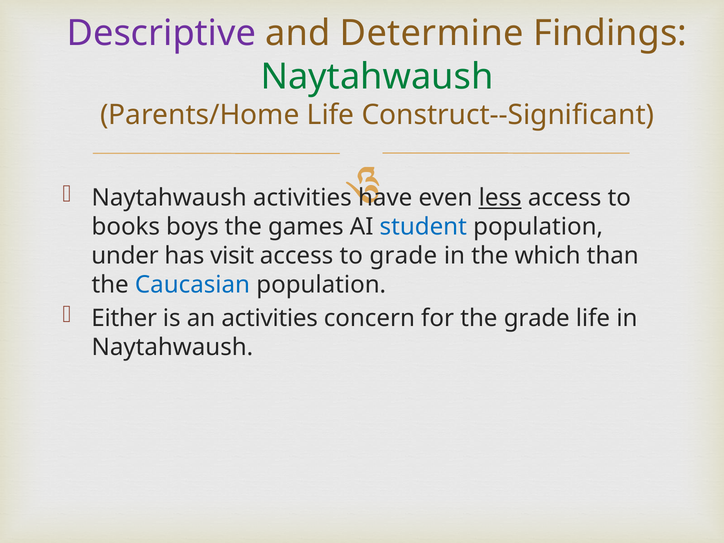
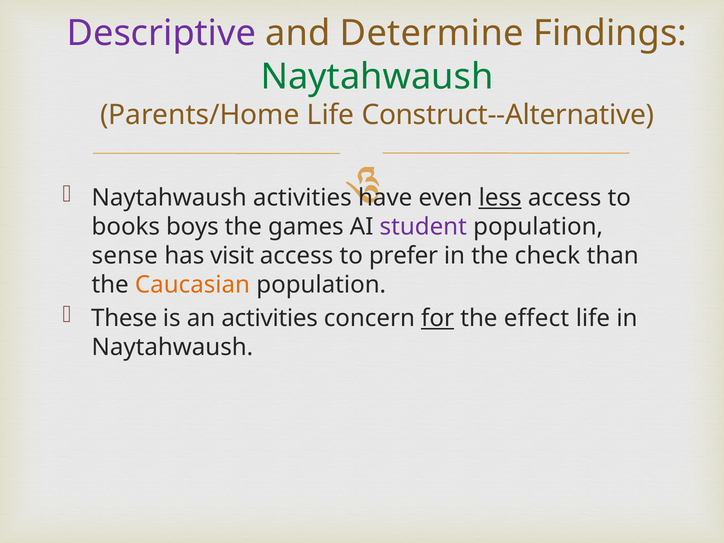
Construct--Significant: Construct--Significant -> Construct--Alternative
student colour: blue -> purple
under: under -> sense
to grade: grade -> prefer
which: which -> check
Caucasian colour: blue -> orange
Either: Either -> These
for underline: none -> present
the grade: grade -> effect
